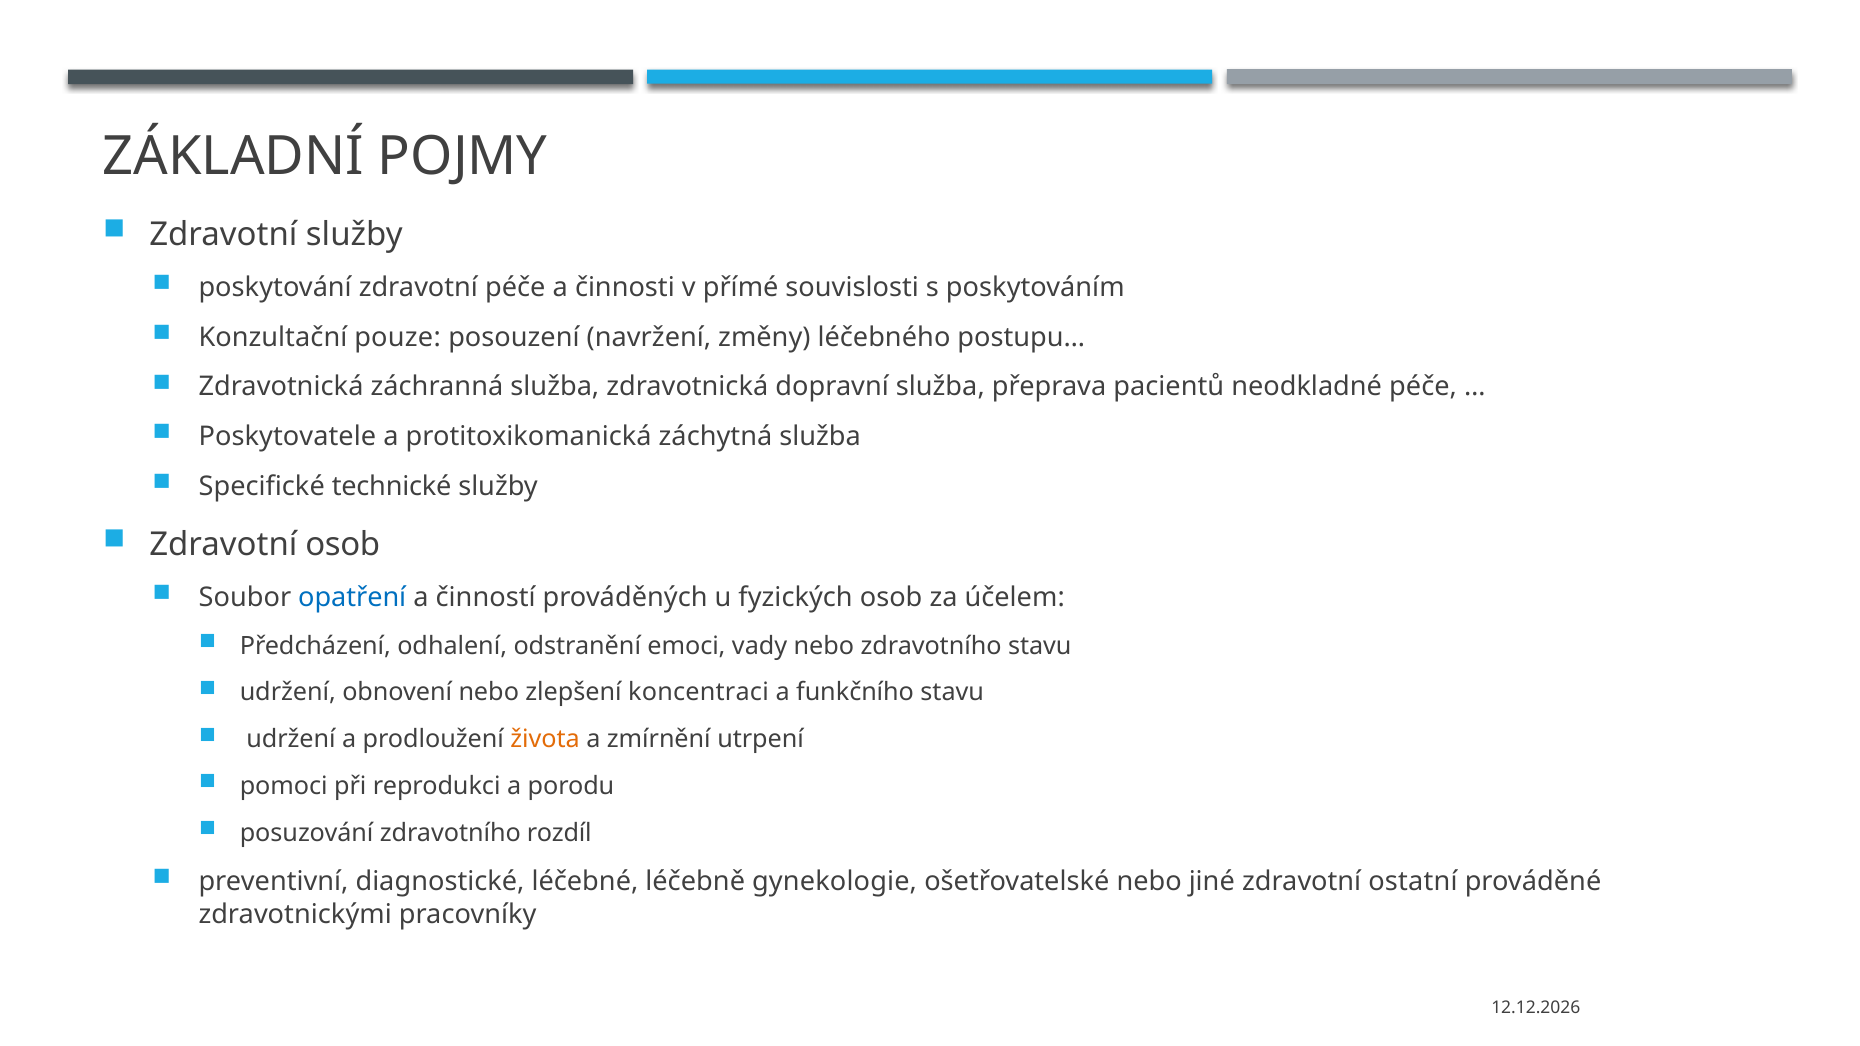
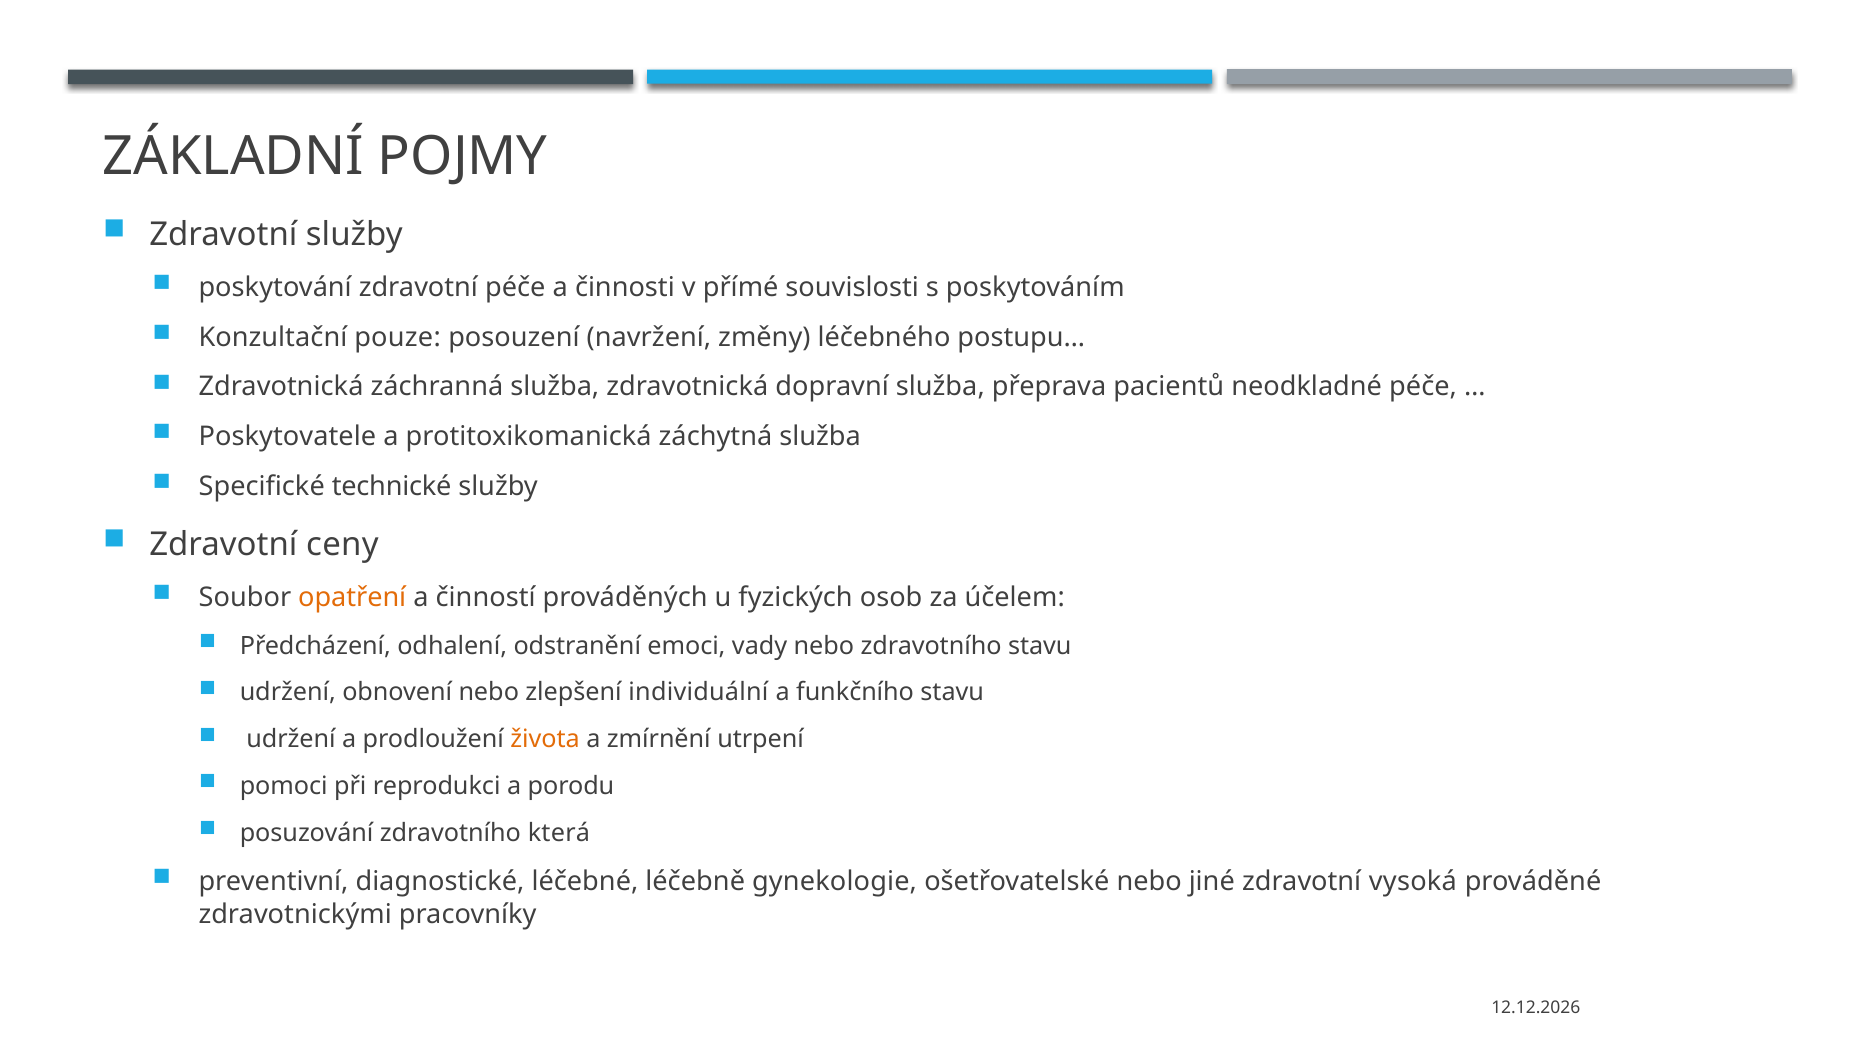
Zdravotní osob: osob -> ceny
opatření colour: blue -> orange
koncentraci: koncentraci -> individuální
rozdíl: rozdíl -> která
ostatní: ostatní -> vysoká
